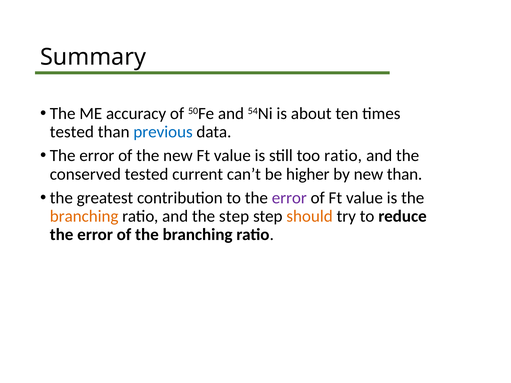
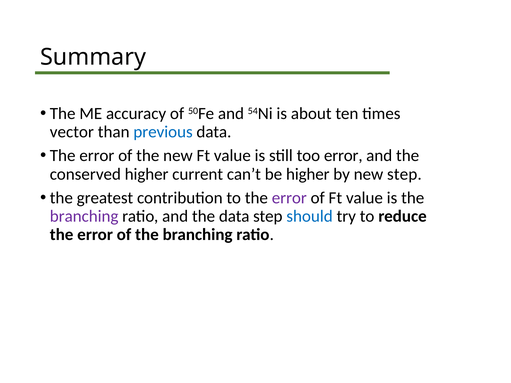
tested at (72, 132): tested -> vector
too ratio: ratio -> error
conserved tested: tested -> higher
new than: than -> step
branching at (84, 216) colour: orange -> purple
the step: step -> data
should colour: orange -> blue
